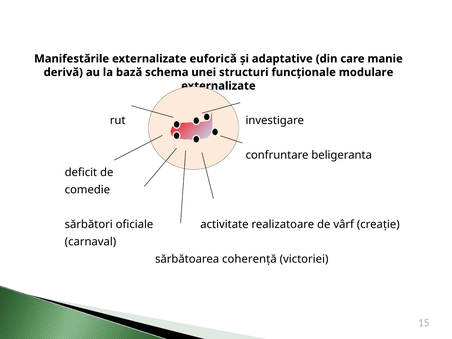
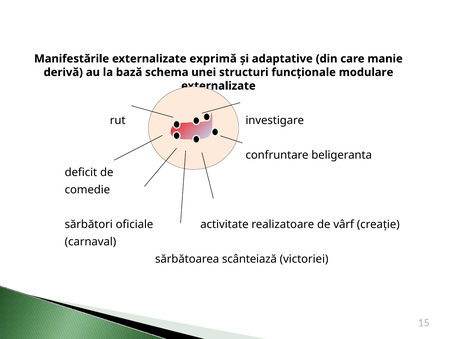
euforică: euforică -> exprimă
coherență: coherență -> scânteiază
